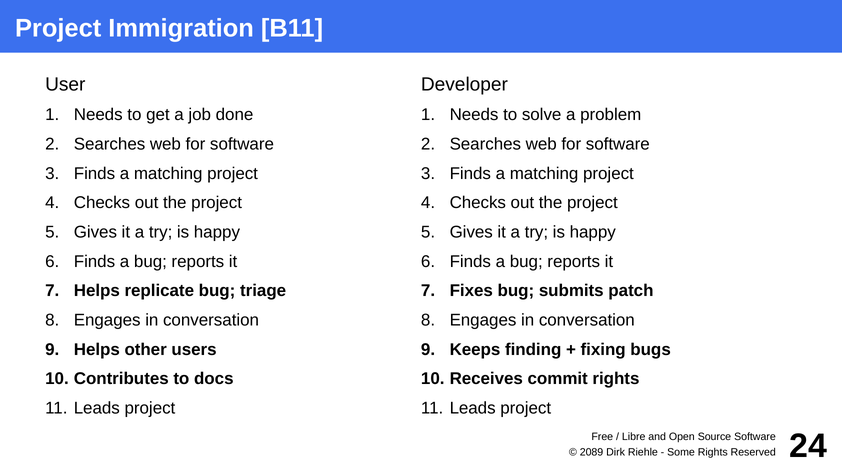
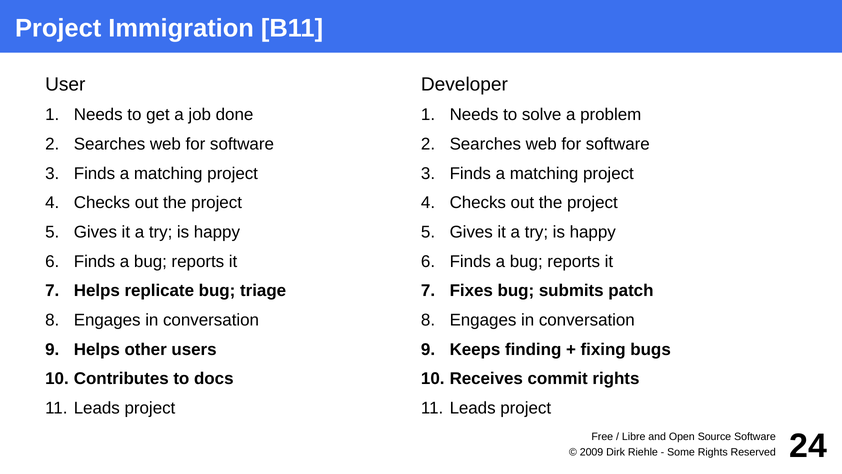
2089: 2089 -> 2009
